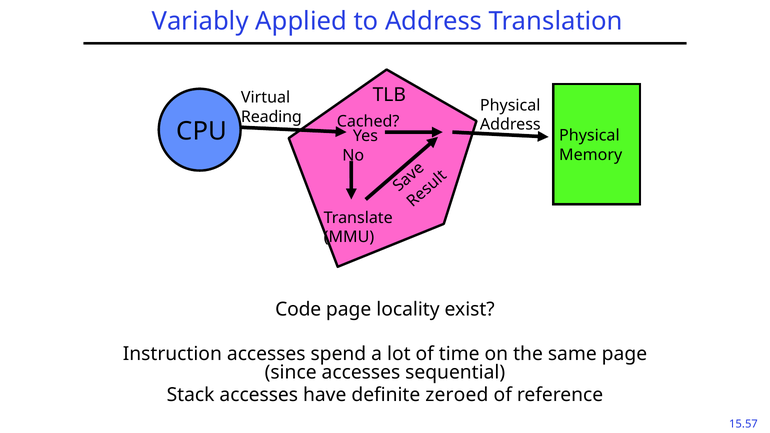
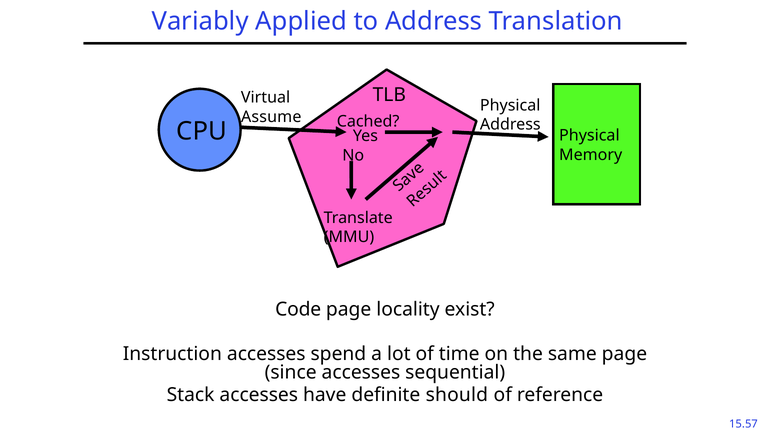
Reading: Reading -> Assume
zeroed: zeroed -> should
